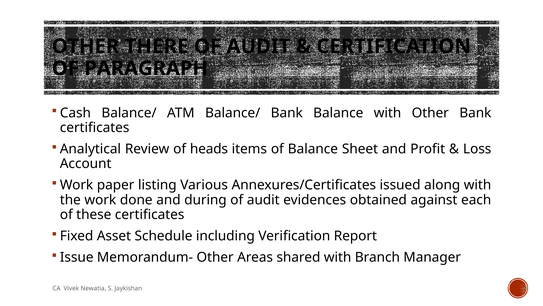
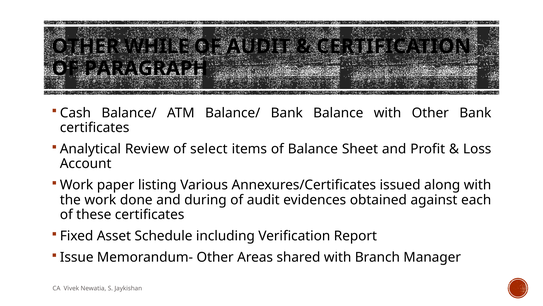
THERE: THERE -> WHILE
heads: heads -> select
